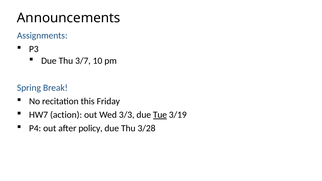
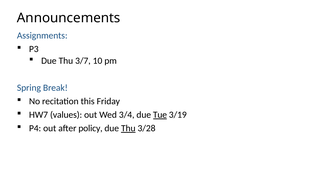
action: action -> values
3/3: 3/3 -> 3/4
Thu at (128, 128) underline: none -> present
